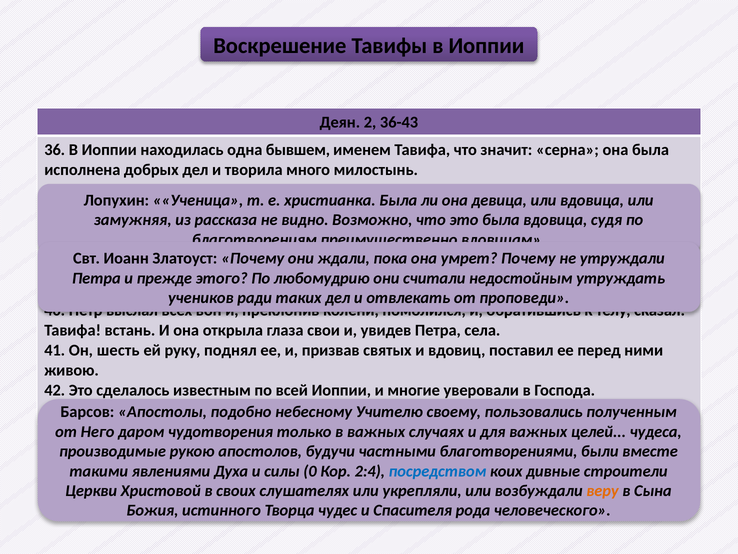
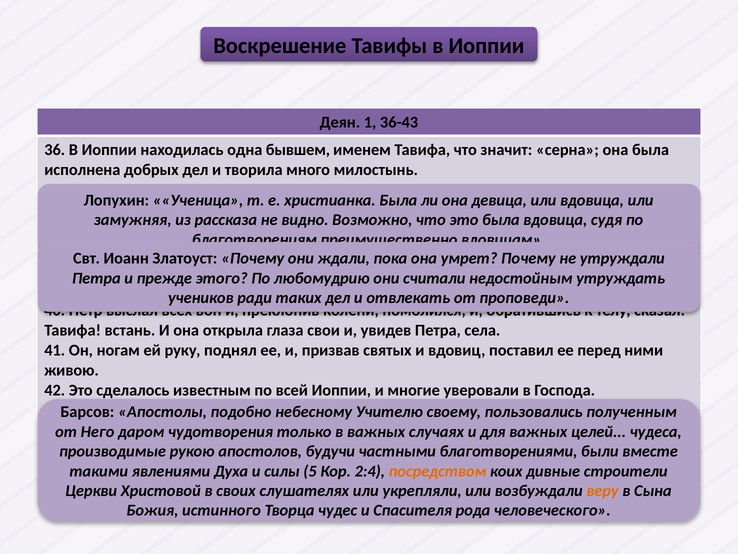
2: 2 -> 1
шесть: шесть -> ногам
0: 0 -> 5
посредством colour: blue -> orange
